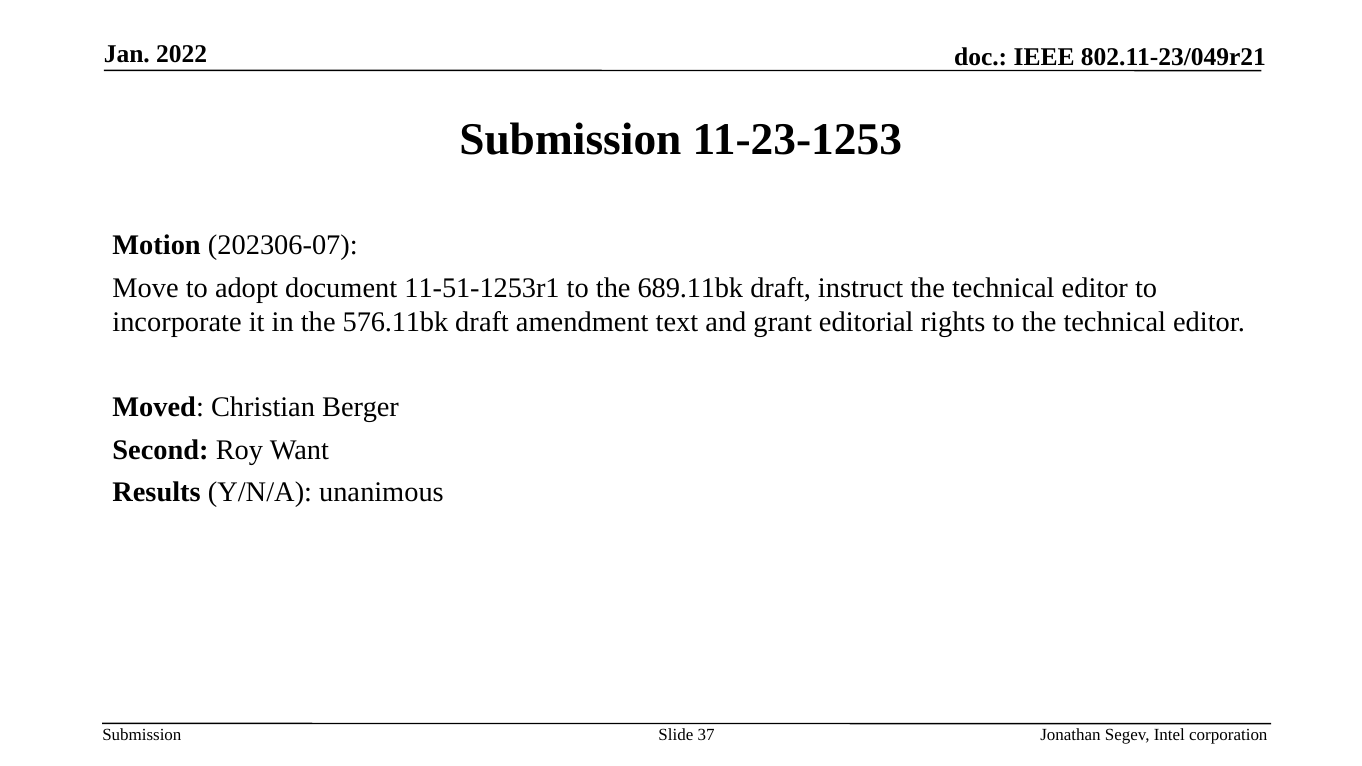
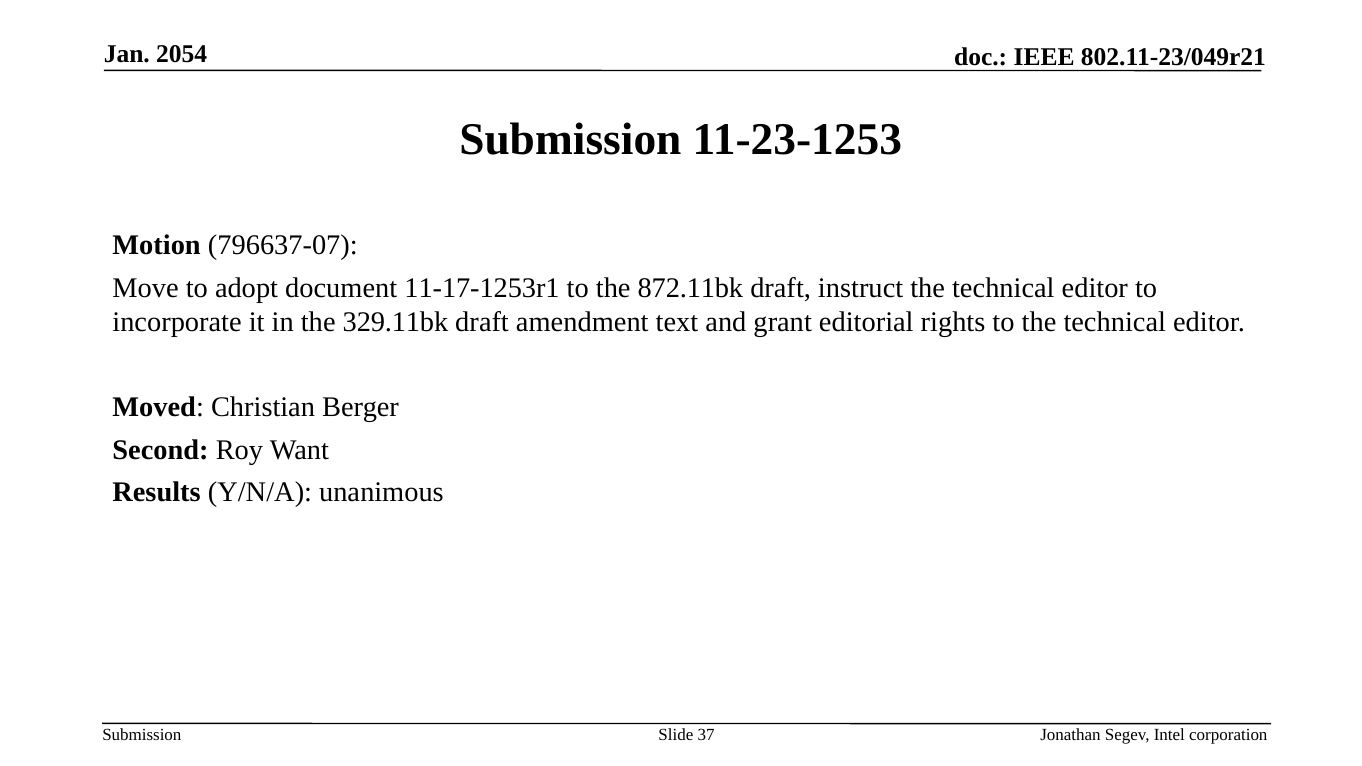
2022: 2022 -> 2054
202306-07: 202306-07 -> 796637-07
11-51-1253r1: 11-51-1253r1 -> 11-17-1253r1
689.11bk: 689.11bk -> 872.11bk
576.11bk: 576.11bk -> 329.11bk
